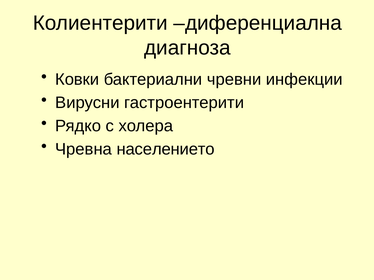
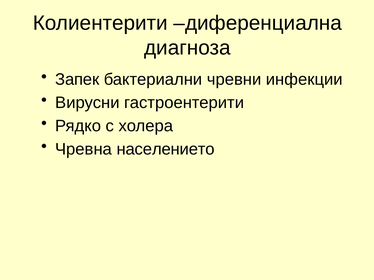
Ковки: Ковки -> Запек
